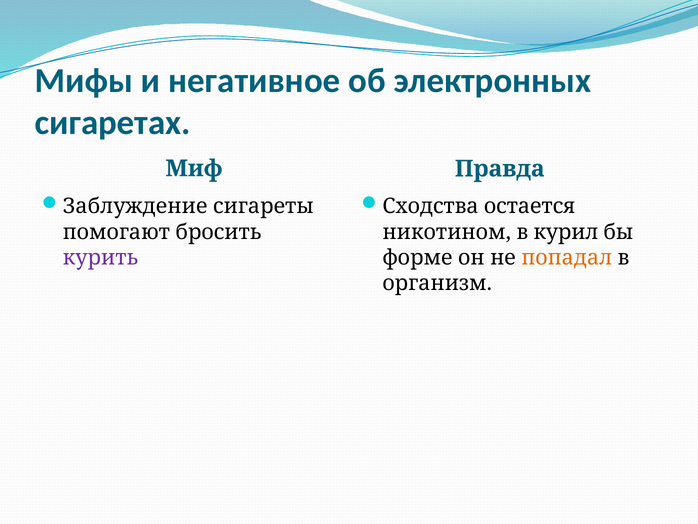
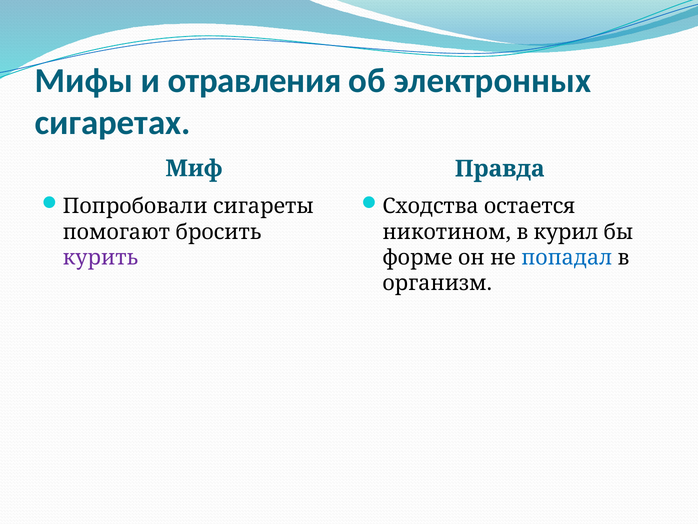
негативное: негативное -> отравления
Заблуждение: Заблуждение -> Попробовали
попадал colour: orange -> blue
